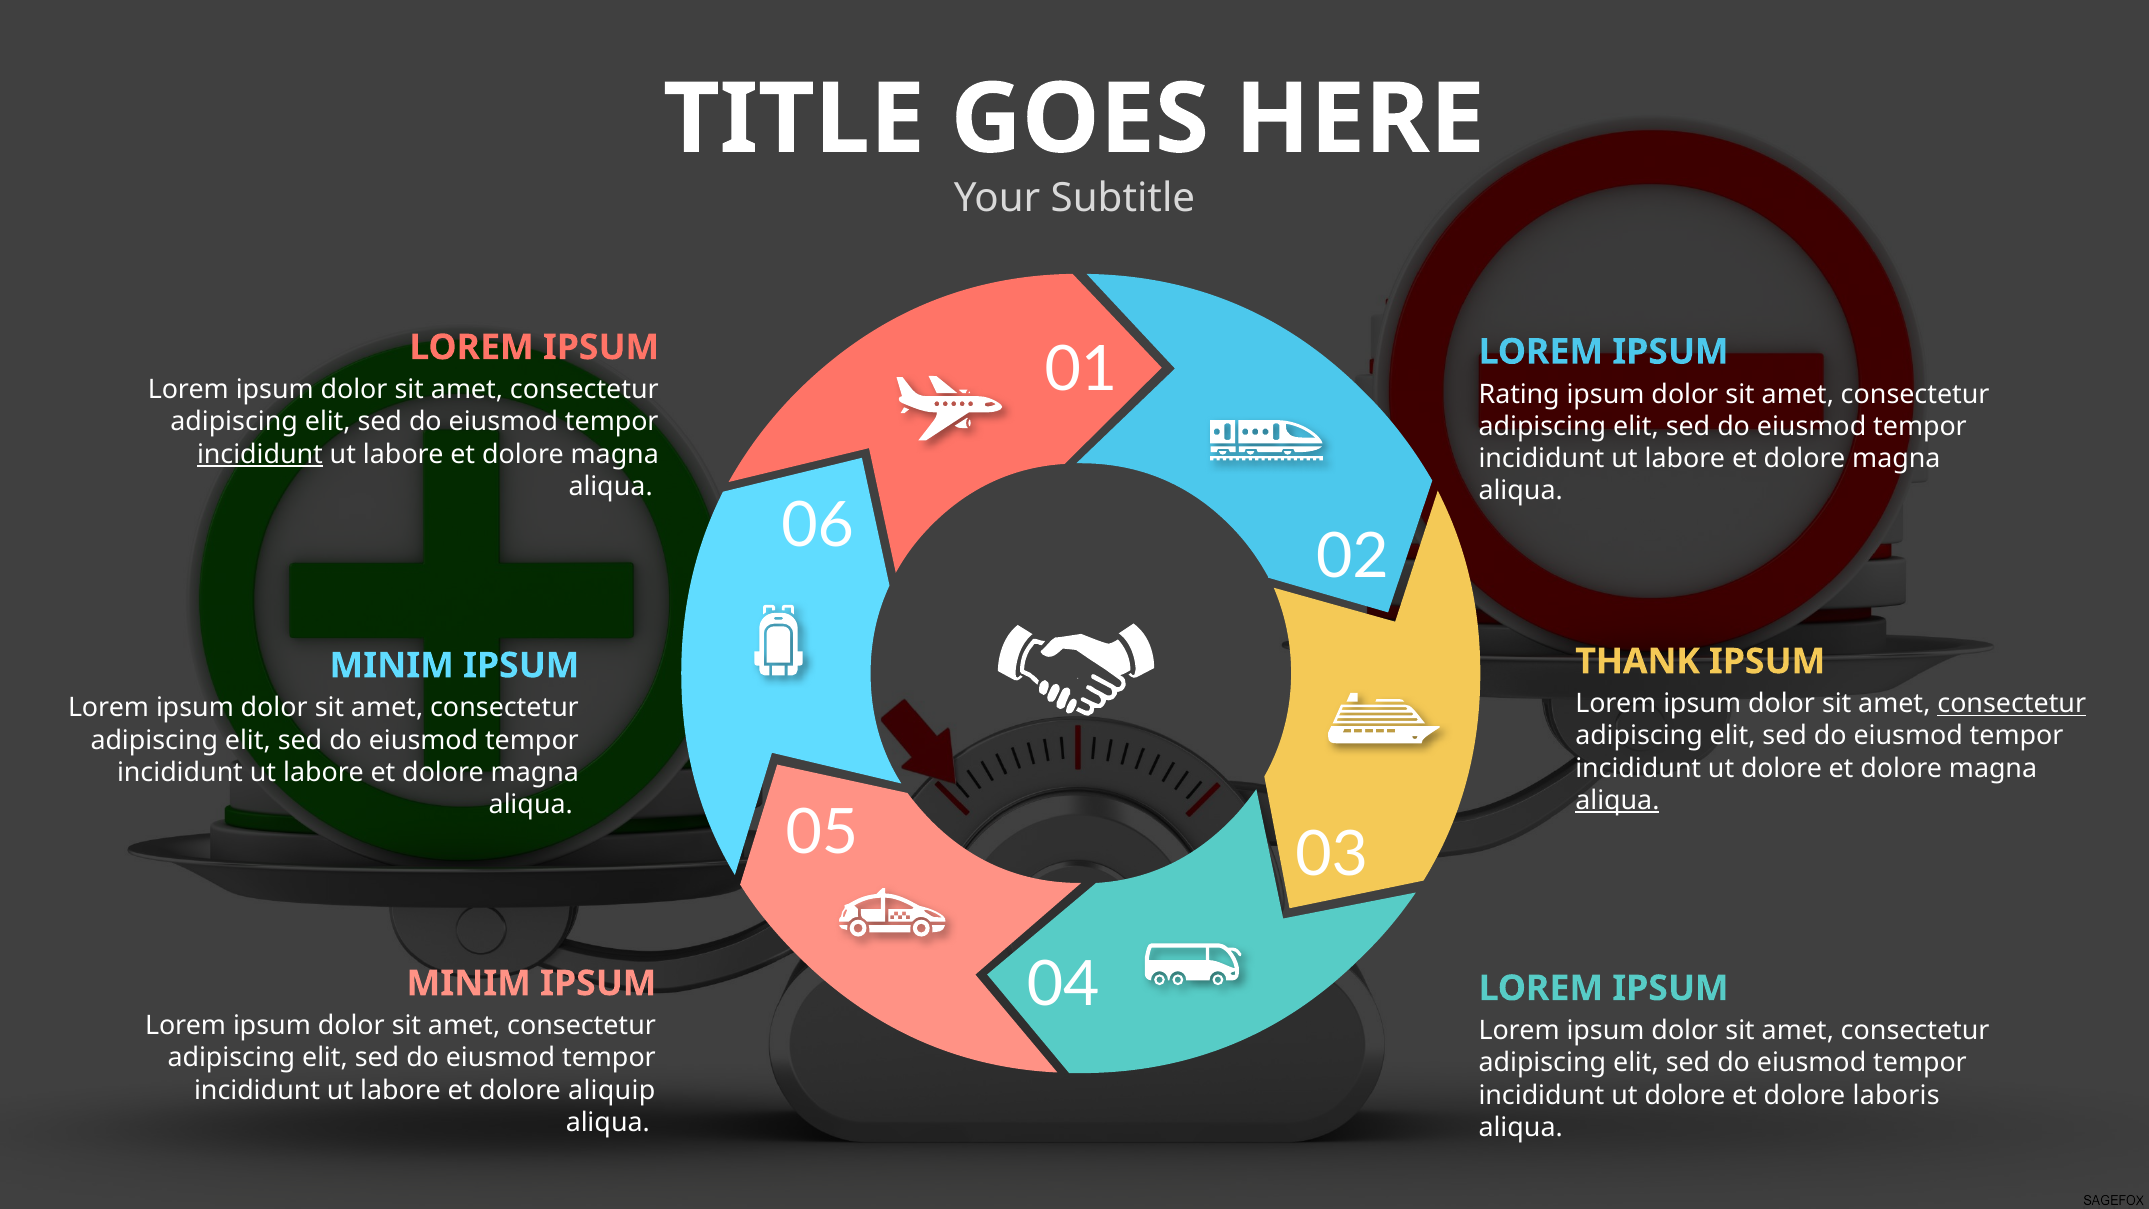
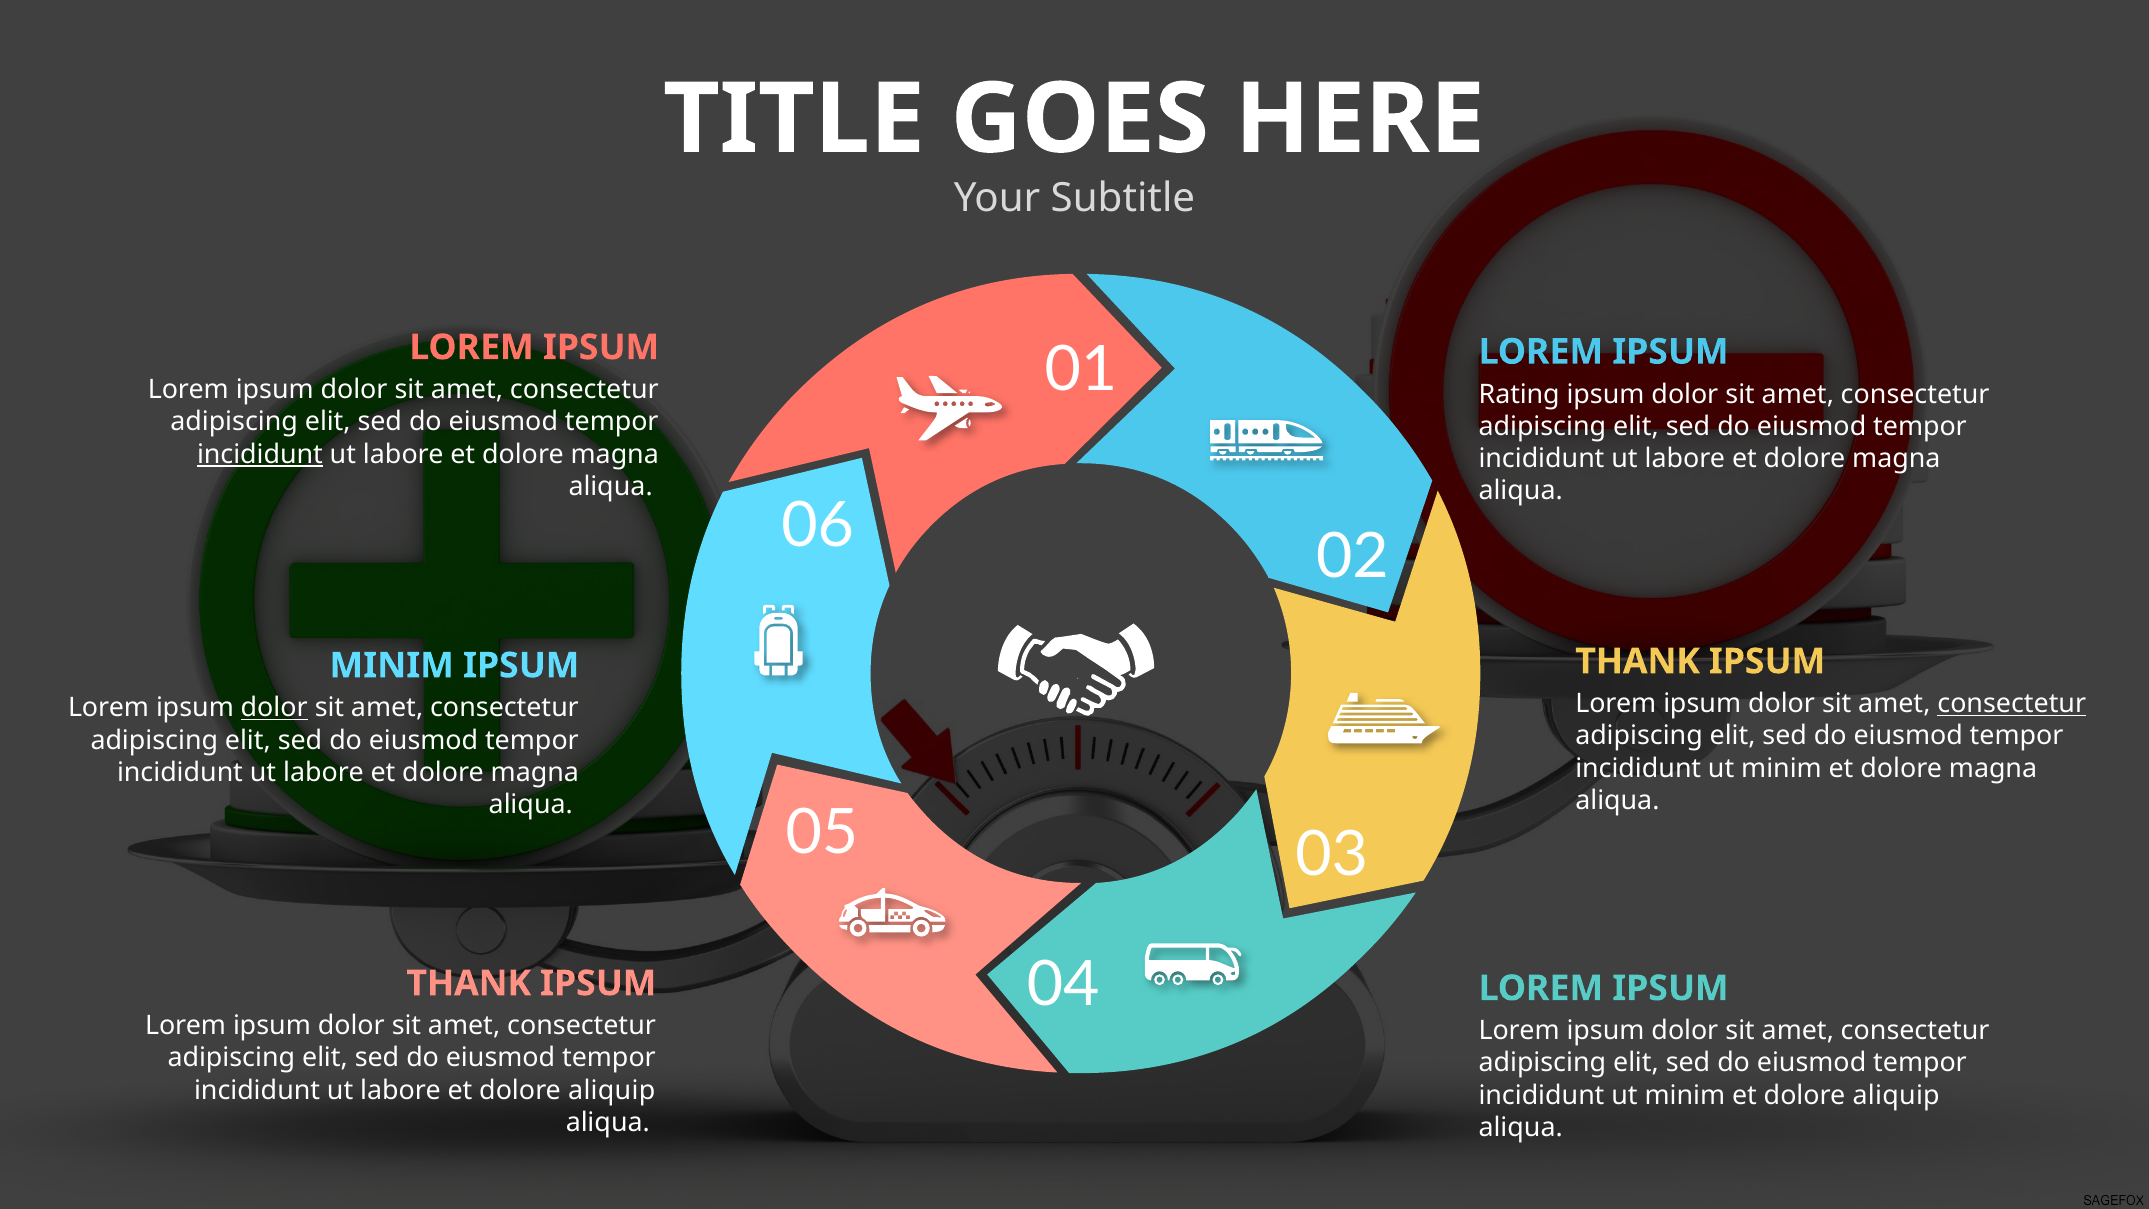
dolor at (274, 708) underline: none -> present
dolore at (1782, 768): dolore -> minim
aliqua at (1617, 800) underline: present -> none
MINIM at (469, 983): MINIM -> THANK
dolore at (1685, 1095): dolore -> minim
laboris at (1896, 1095): laboris -> aliquip
